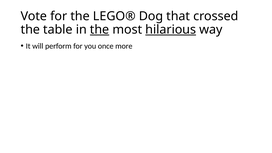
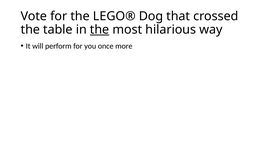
hilarious underline: present -> none
